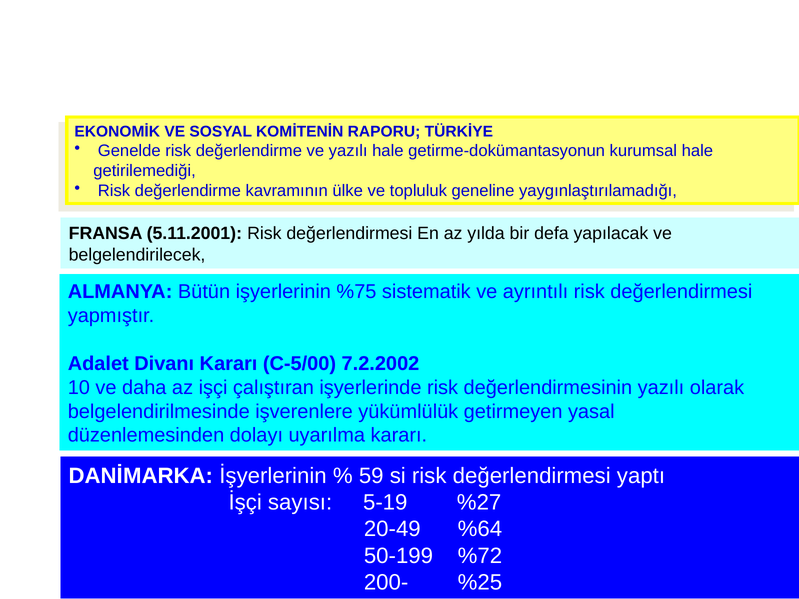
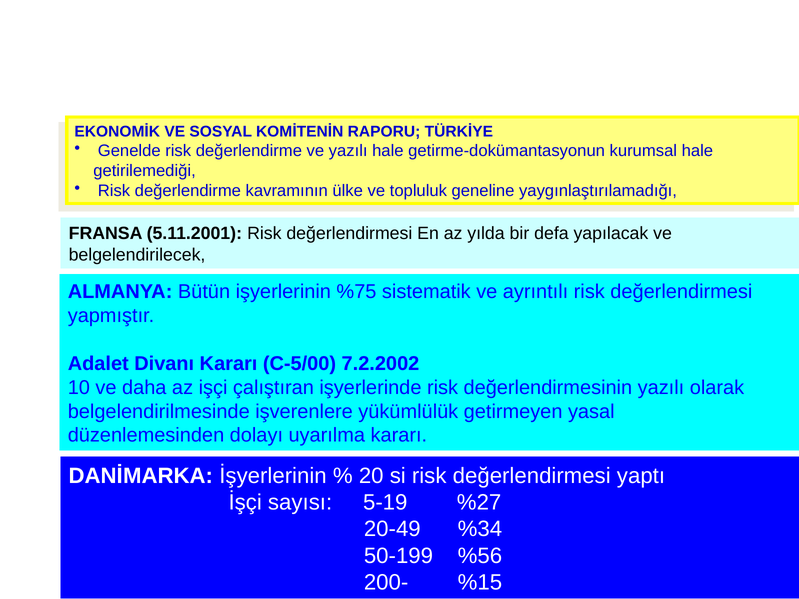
59: 59 -> 20
%64: %64 -> %34
%72: %72 -> %56
%25: %25 -> %15
